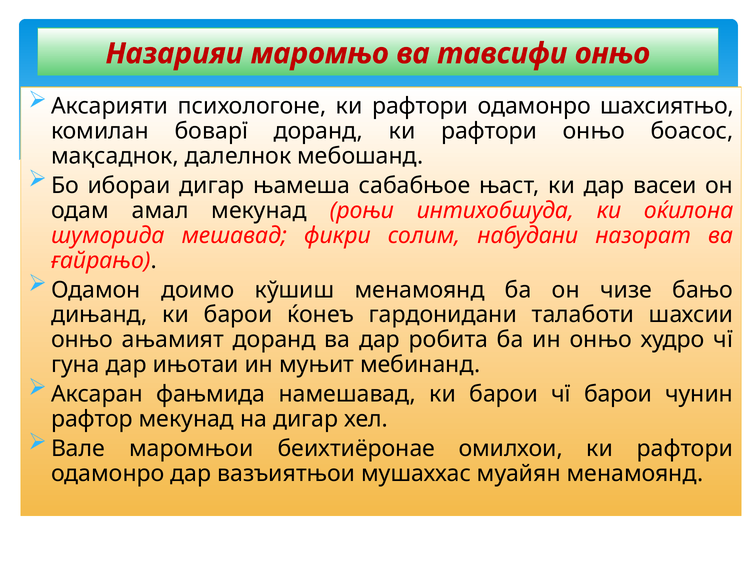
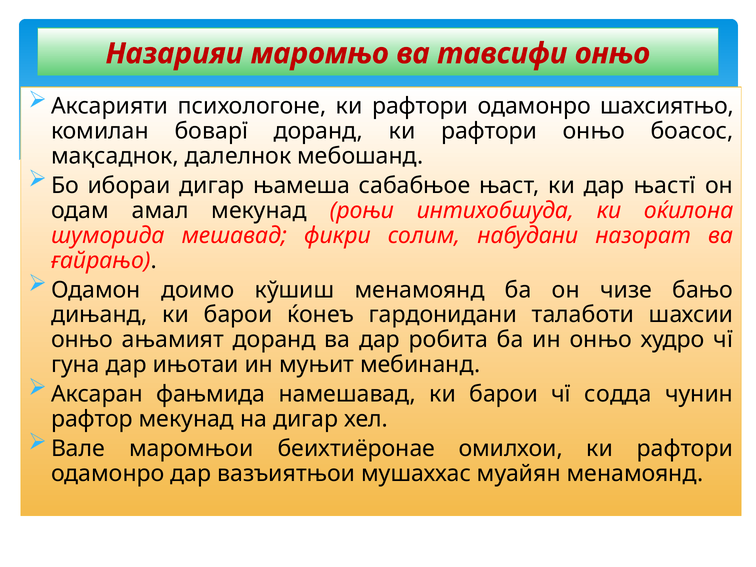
васеи: васеи -> њастї
чї барои: барои -> содда
